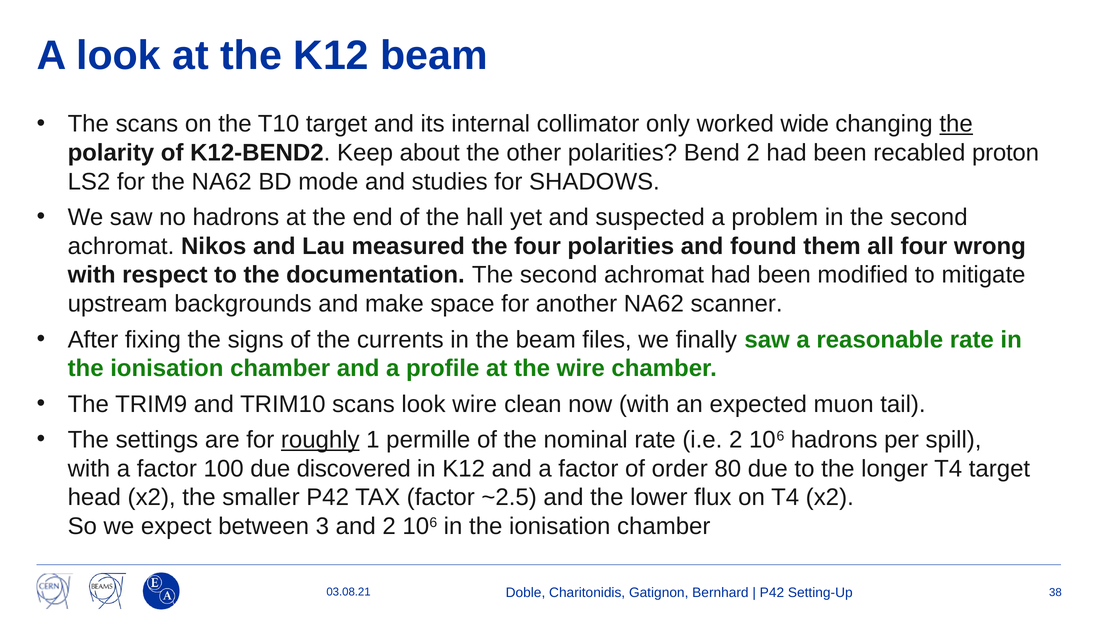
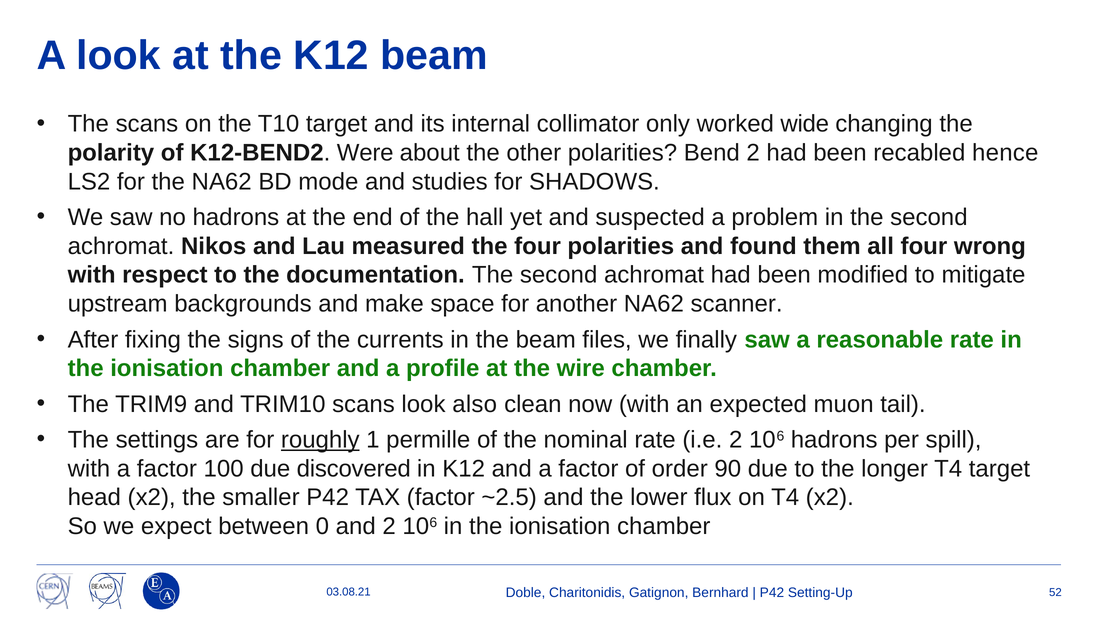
the at (956, 124) underline: present -> none
Keep: Keep -> Were
proton: proton -> hence
look wire: wire -> also
80: 80 -> 90
3: 3 -> 0
38: 38 -> 52
